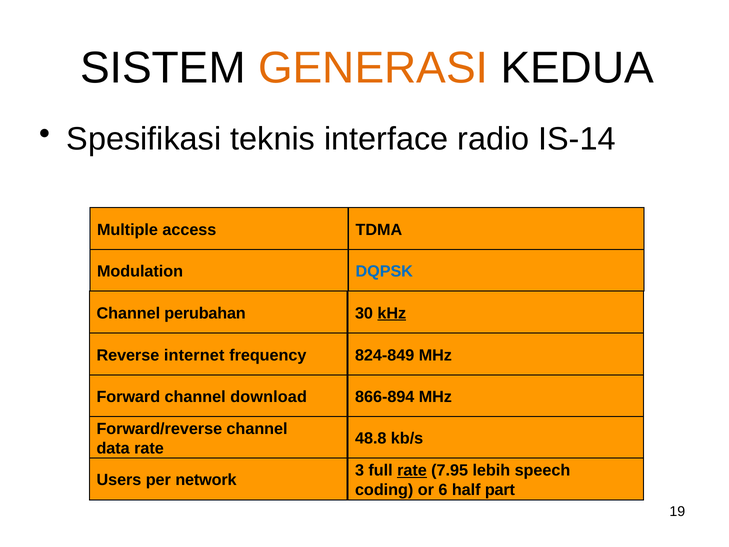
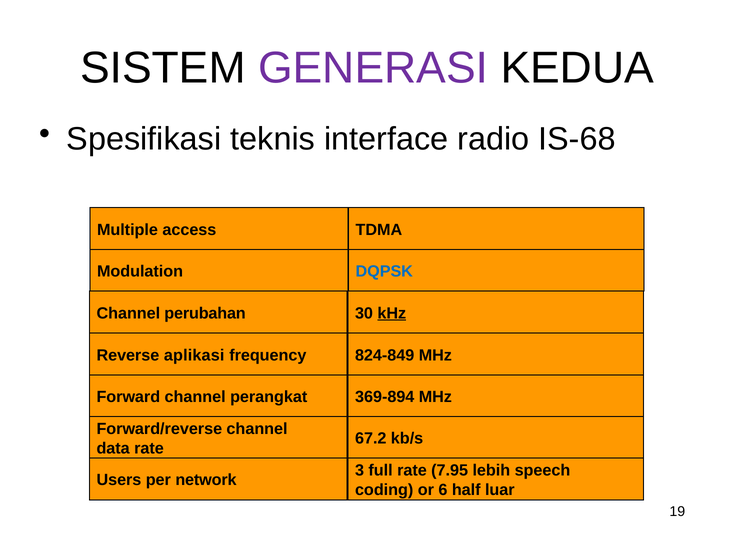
GENERASI colour: orange -> purple
IS-14: IS-14 -> IS-68
internet: internet -> aplikasi
download: download -> perangkat
866-894: 866-894 -> 369-894
48.8: 48.8 -> 67.2
rate at (412, 470) underline: present -> none
part: part -> luar
